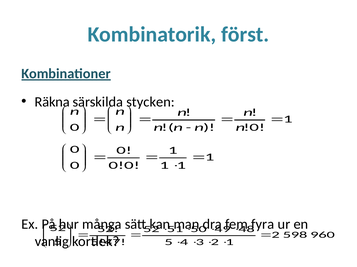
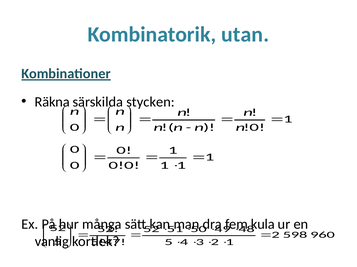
först: först -> utan
fyra: fyra -> kula
